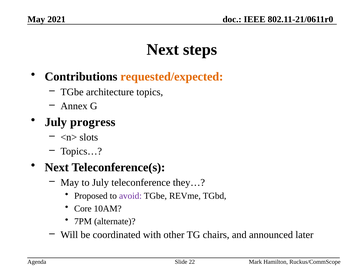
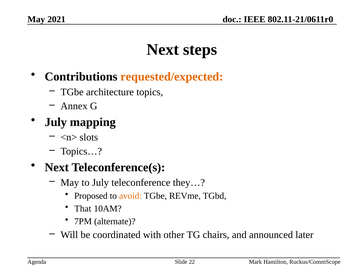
progress: progress -> mapping
avoid colour: purple -> orange
Core: Core -> That
